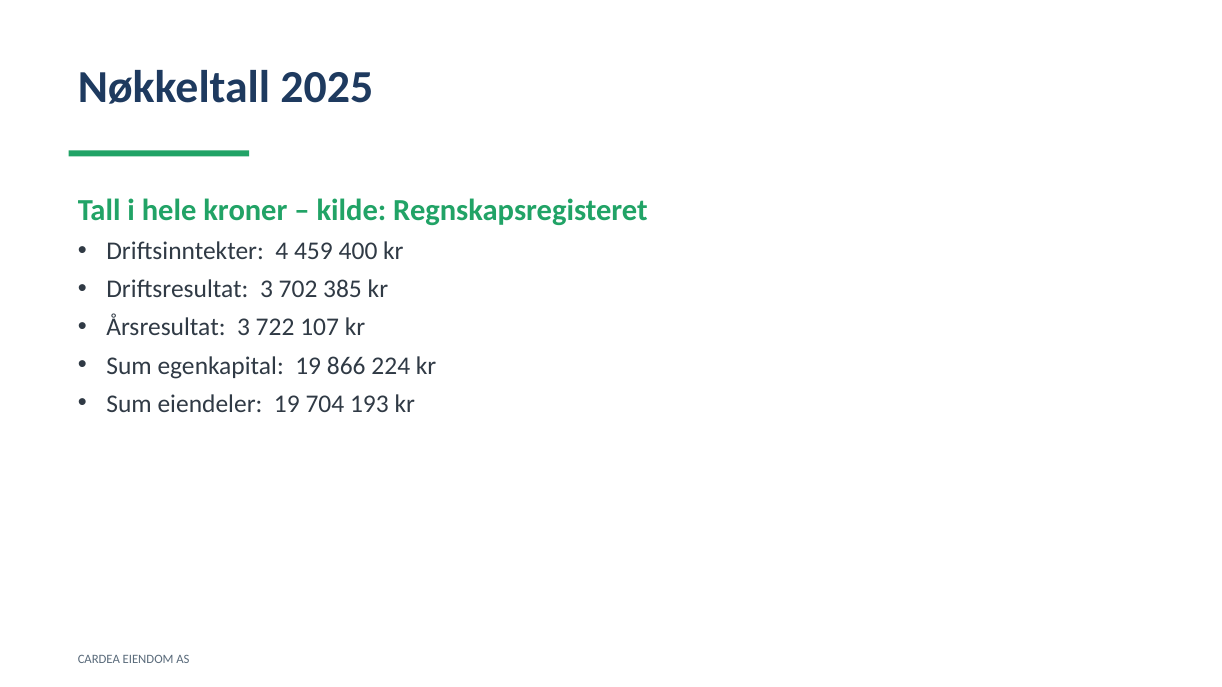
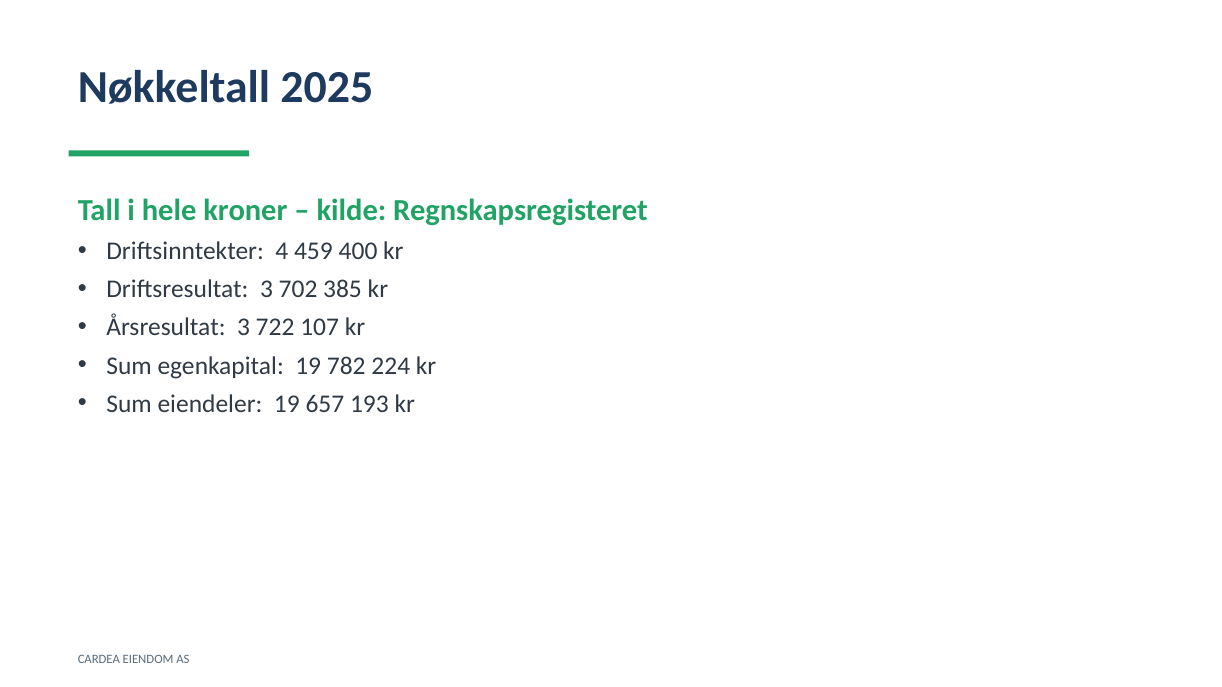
866: 866 -> 782
704: 704 -> 657
